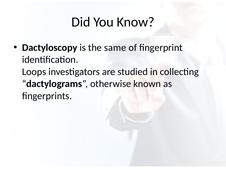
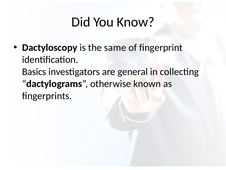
Loops: Loops -> Basics
studied: studied -> general
